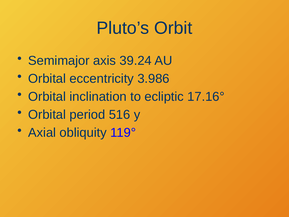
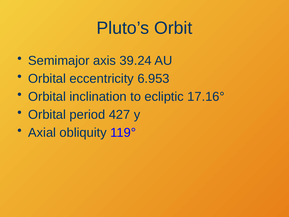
3.986: 3.986 -> 6.953
516: 516 -> 427
